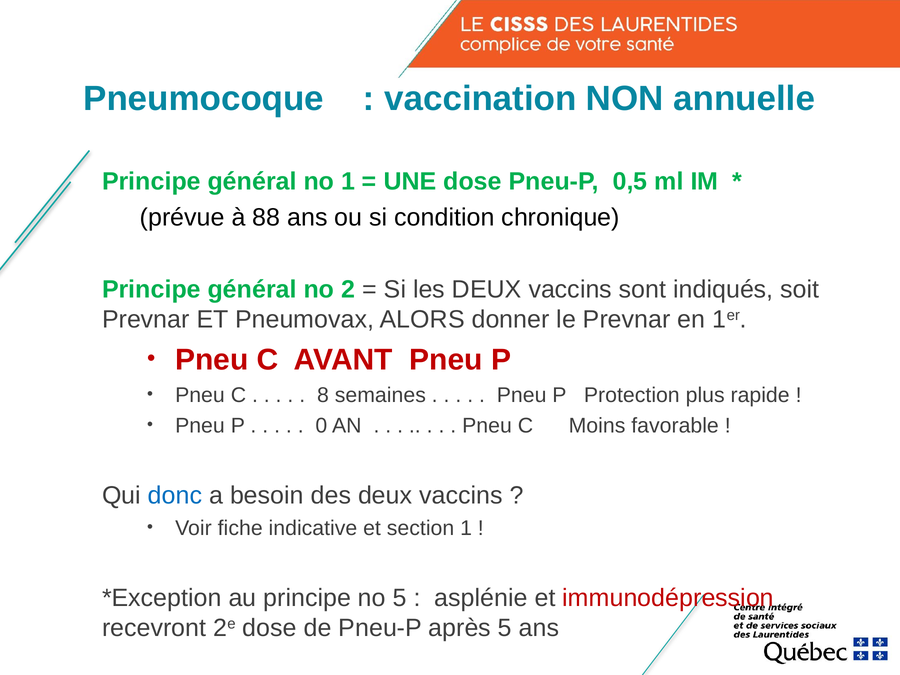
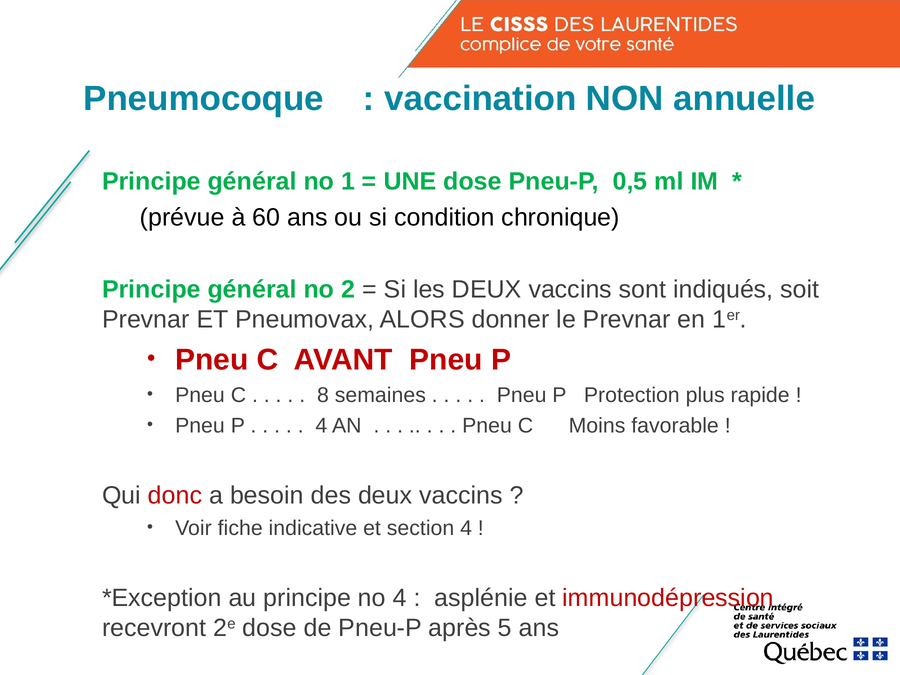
88: 88 -> 60
0 at (321, 426): 0 -> 4
donc colour: blue -> red
section 1: 1 -> 4
no 5: 5 -> 4
